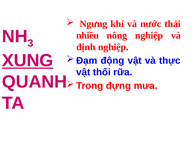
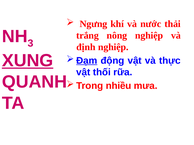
nhiều: nhiều -> trắng
Đạm underline: none -> present
đựng: đựng -> nhiều
